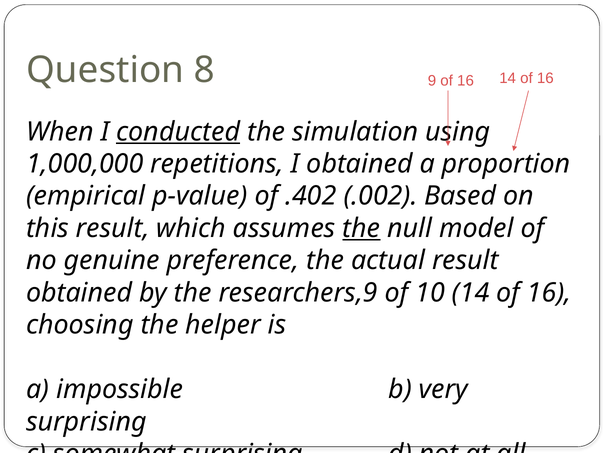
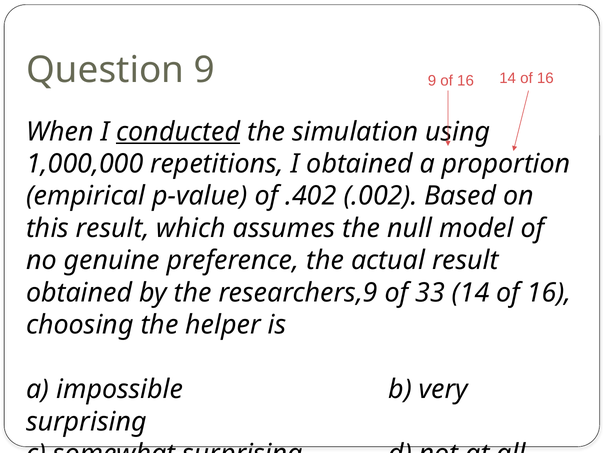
Question 8: 8 -> 9
the at (361, 228) underline: present -> none
10: 10 -> 33
